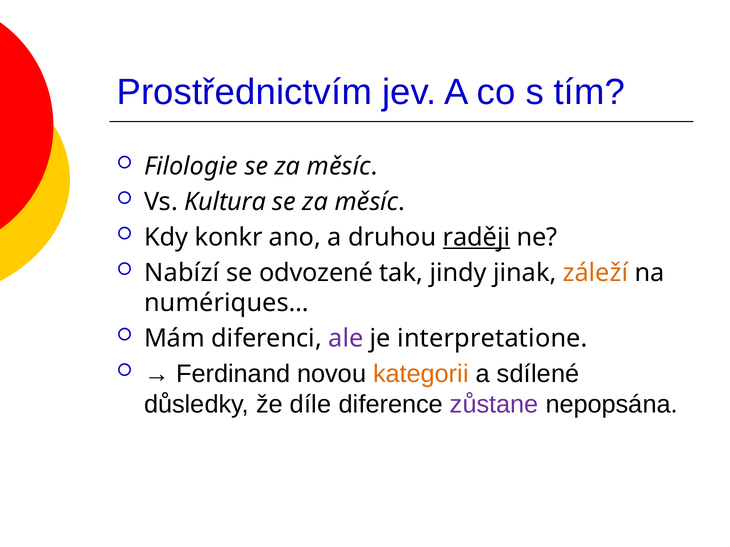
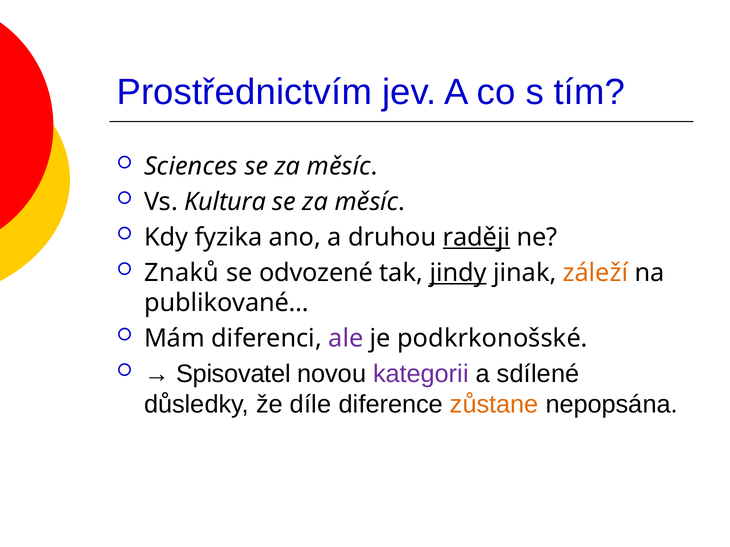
Filologie: Filologie -> Sciences
konkr: konkr -> fyzika
Nabízí: Nabízí -> Znaků
jindy underline: none -> present
numériques…: numériques… -> publikované…
interpretatione: interpretatione -> podkrkonošské
Ferdinand: Ferdinand -> Spisovatel
kategorii colour: orange -> purple
zůstane colour: purple -> orange
